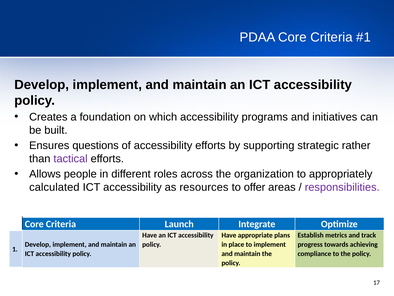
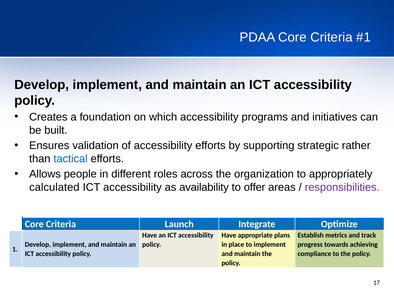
questions: questions -> validation
tactical colour: purple -> blue
resources: resources -> availability
